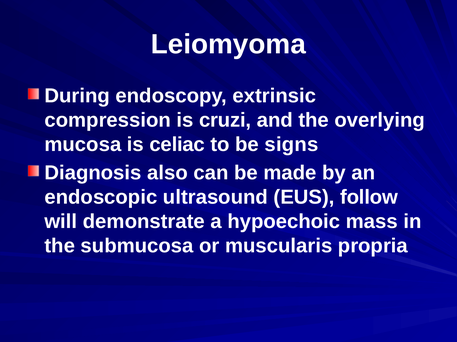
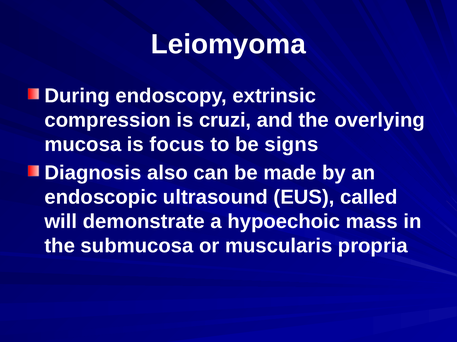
celiac: celiac -> focus
follow: follow -> called
